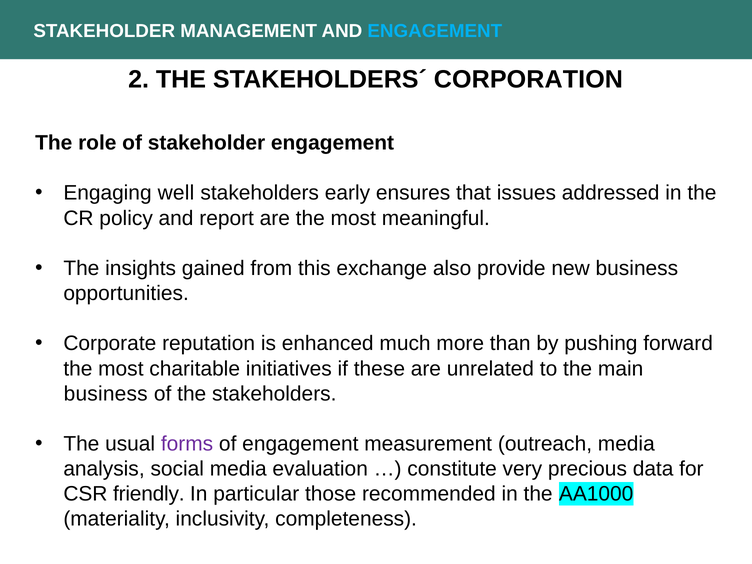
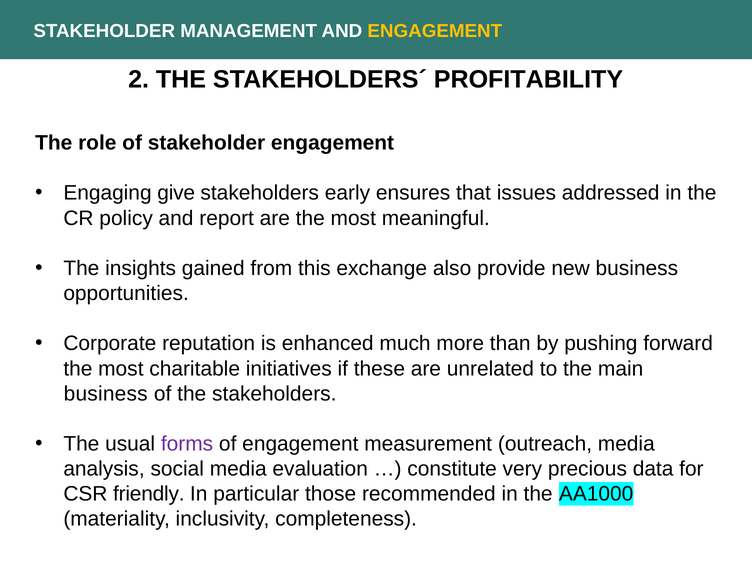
ENGAGEMENT at (435, 31) colour: light blue -> yellow
CORPORATION: CORPORATION -> PROFITABILITY
well: well -> give
